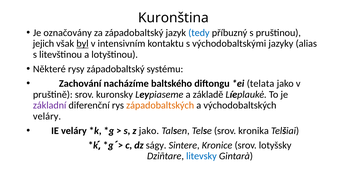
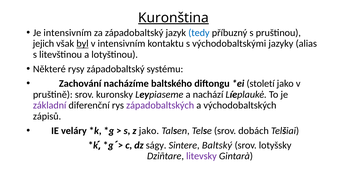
Kuronština underline: none -> present
Je označovány: označovány -> intensivním
telata: telata -> století
základě: základě -> nachází
západobaltských colour: orange -> purple
veláry at (47, 116): veláry -> zápisů
kronika: kronika -> dobách
Kronice: Kronice -> Baltský
litevsky colour: blue -> purple
